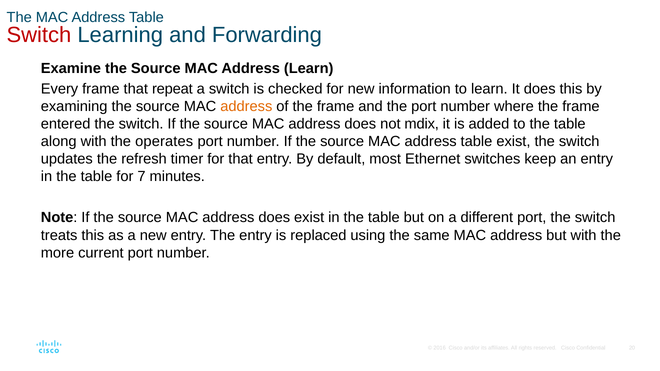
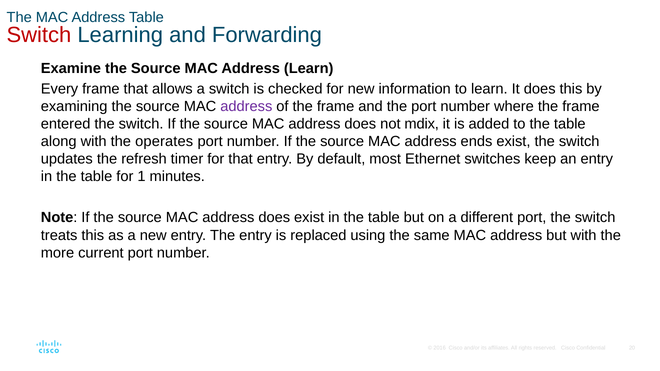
repeat: repeat -> allows
address at (246, 106) colour: orange -> purple
source MAC address table: table -> ends
7: 7 -> 1
